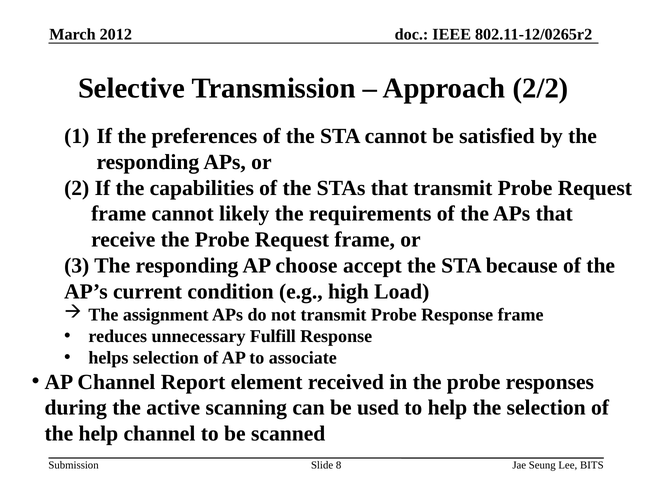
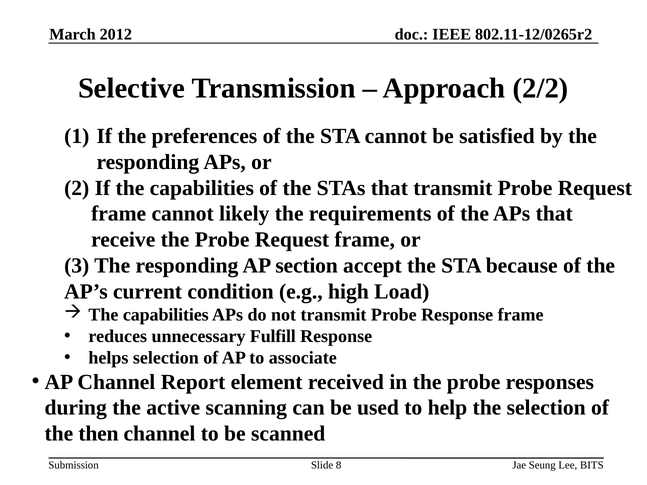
choose: choose -> section
assignment at (166, 315): assignment -> capabilities
the help: help -> then
